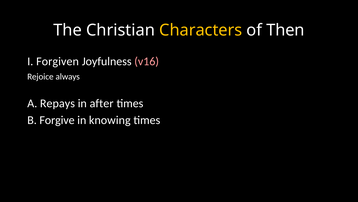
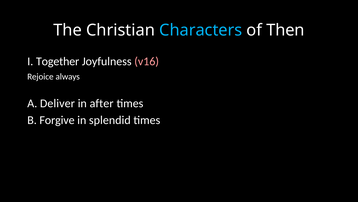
Characters colour: yellow -> light blue
Forgiven: Forgiven -> Together
Repays: Repays -> Deliver
knowing: knowing -> splendid
